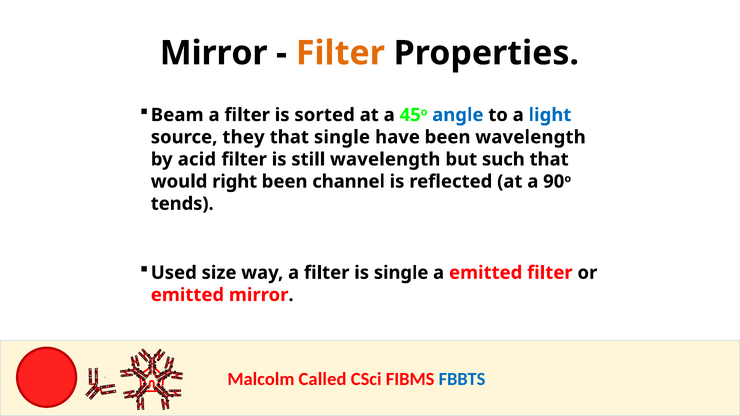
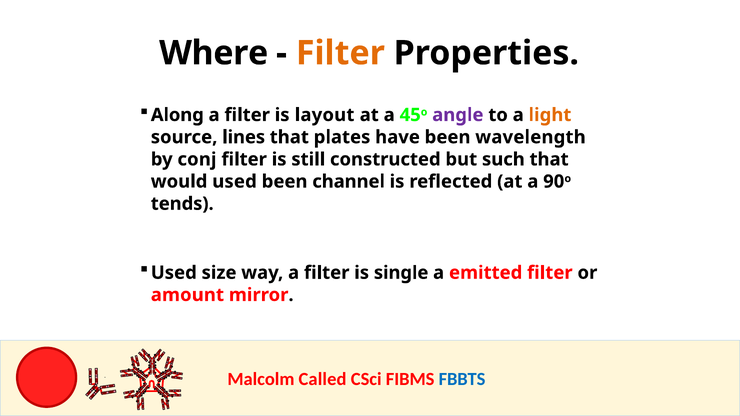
Mirror at (214, 53): Mirror -> Where
Beam: Beam -> Along
sorted: sorted -> layout
angle colour: blue -> purple
light colour: blue -> orange
they: they -> lines
that single: single -> plates
acid: acid -> conj
still wavelength: wavelength -> constructed
would right: right -> used
emitted at (187, 295): emitted -> amount
